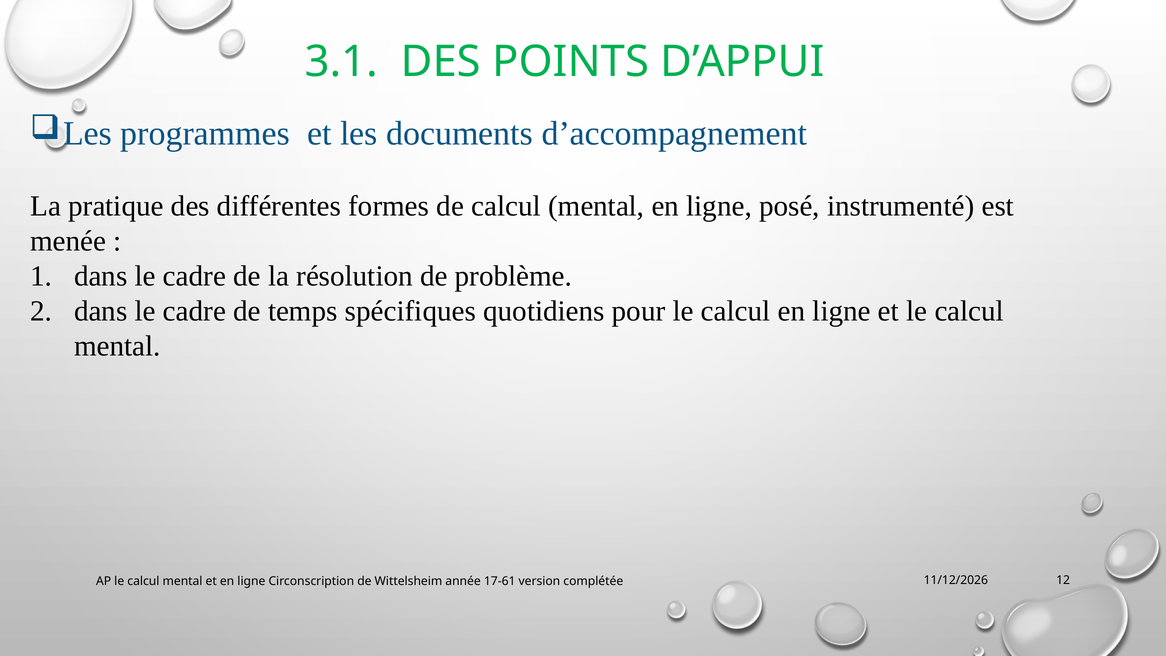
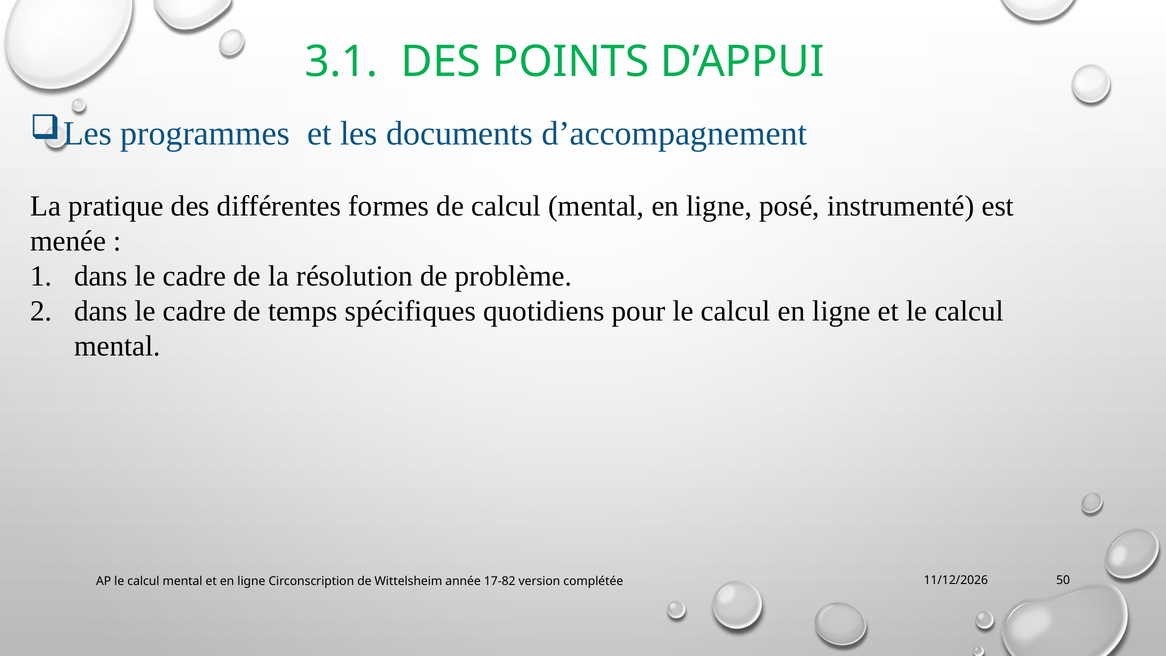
17-61: 17-61 -> 17-82
12: 12 -> 50
